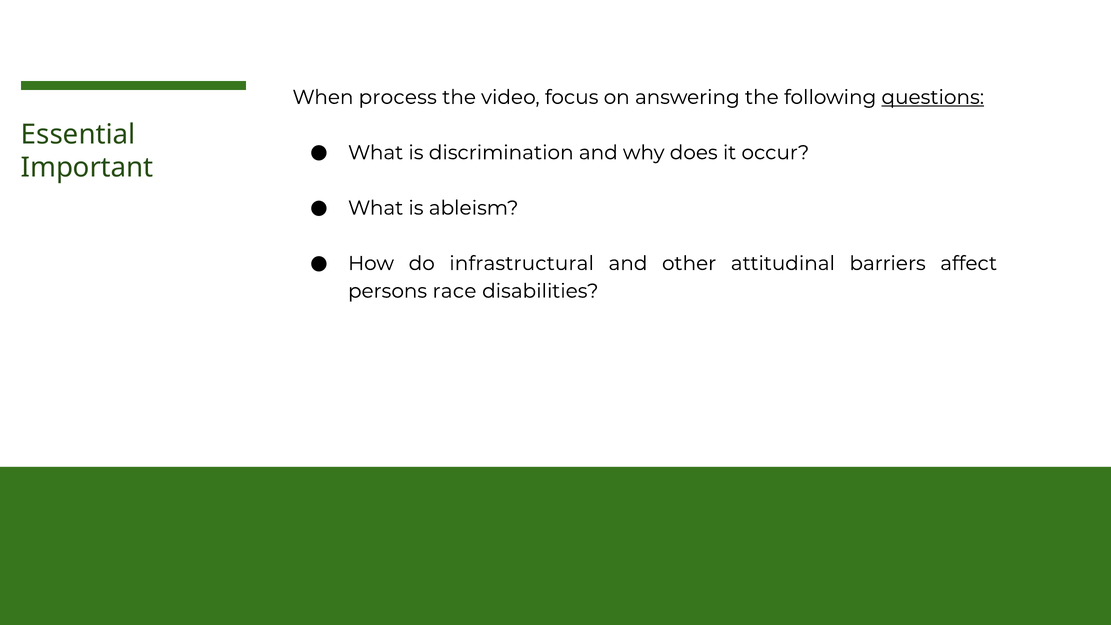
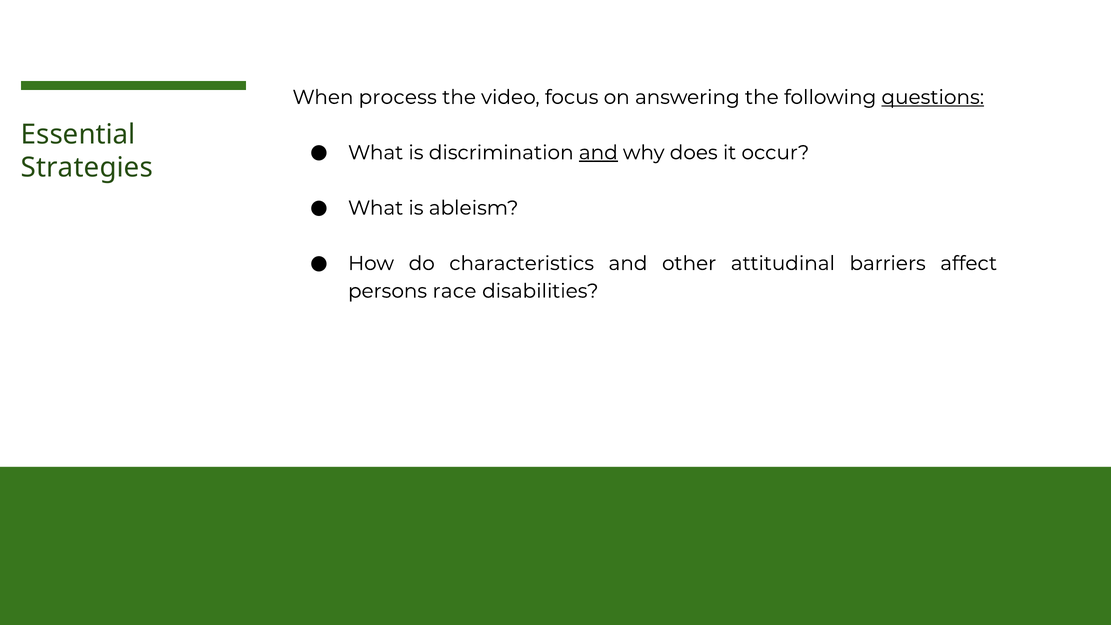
and at (598, 153) underline: none -> present
Important: Important -> Strategies
infrastructural: infrastructural -> characteristics
